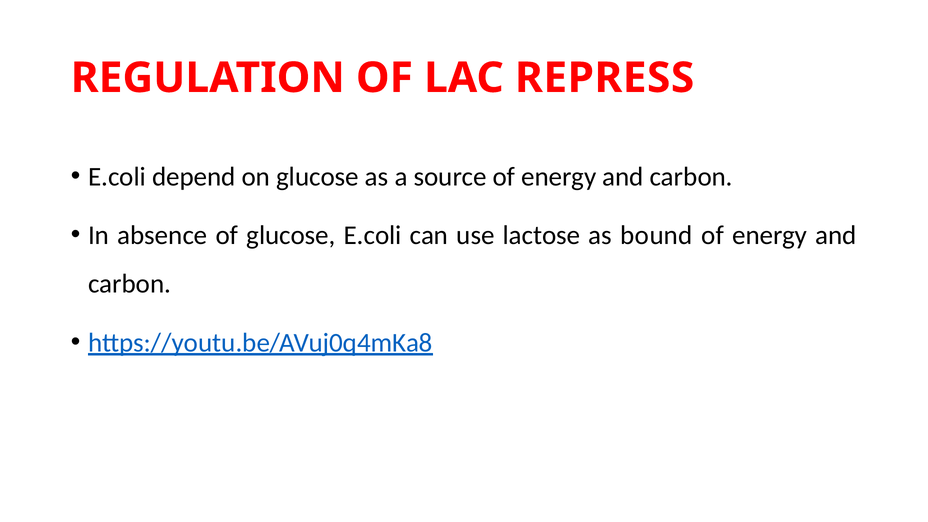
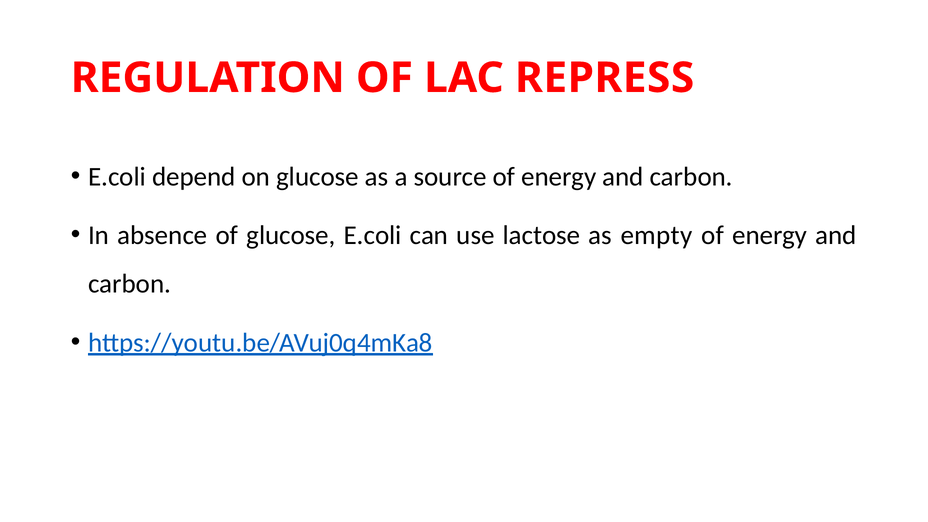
bound: bound -> empty
